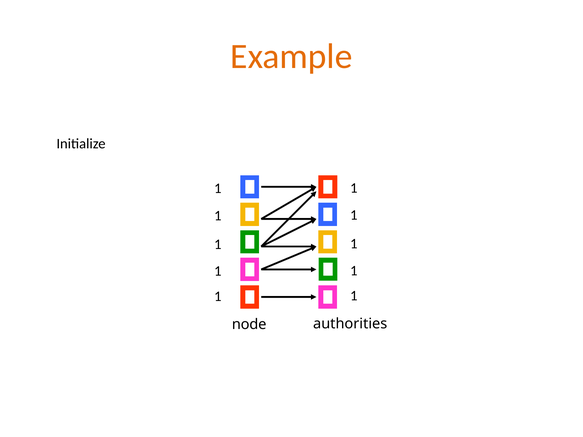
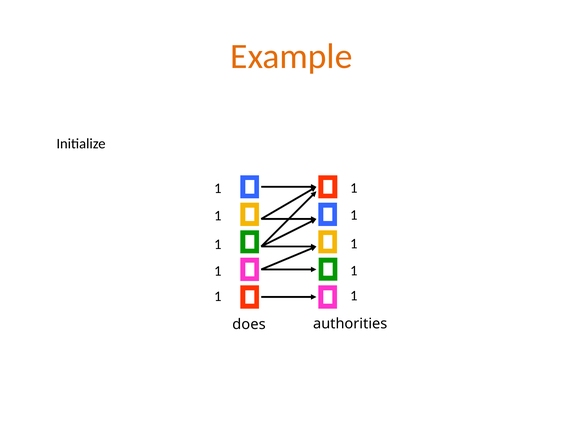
node: node -> does
